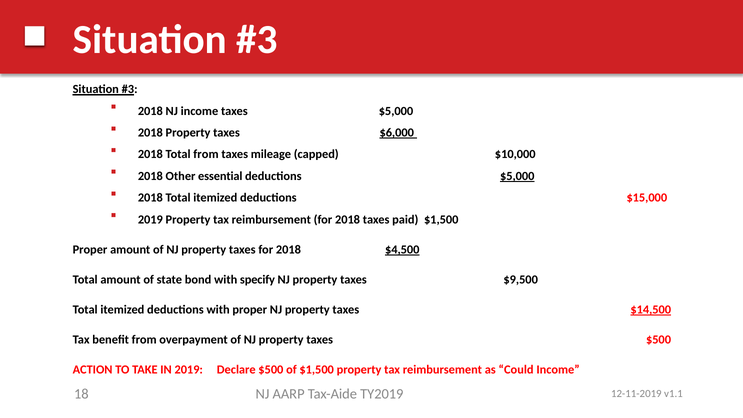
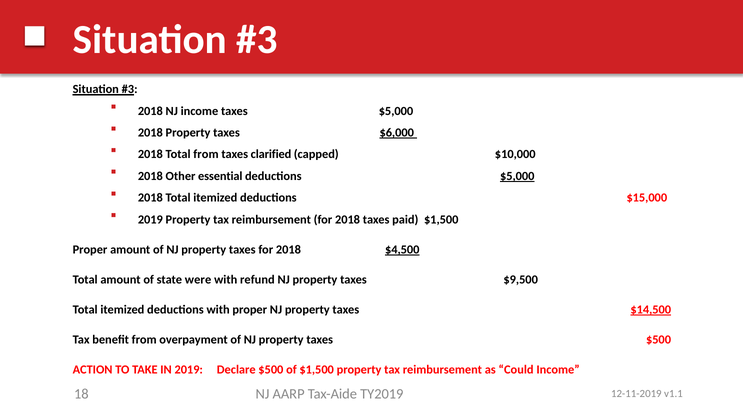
mileage: mileage -> clarified
bond: bond -> were
specify: specify -> refund
